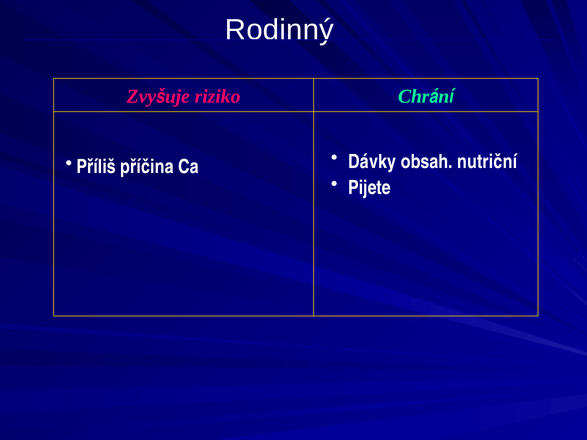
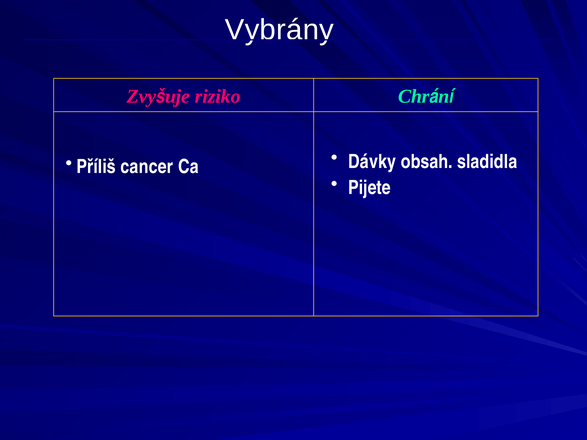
Rodinný: Rodinný -> Vybrány
příčina: příčina -> cancer
nutriční: nutriční -> sladidla
